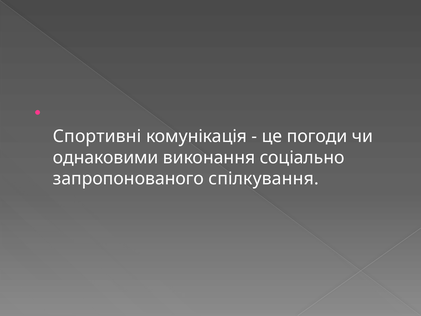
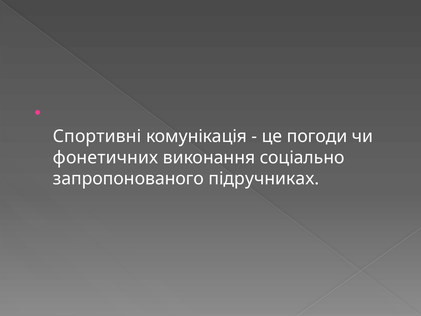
однаковими: однаковими -> фонетичних
спілкування: спілкування -> підручниках
